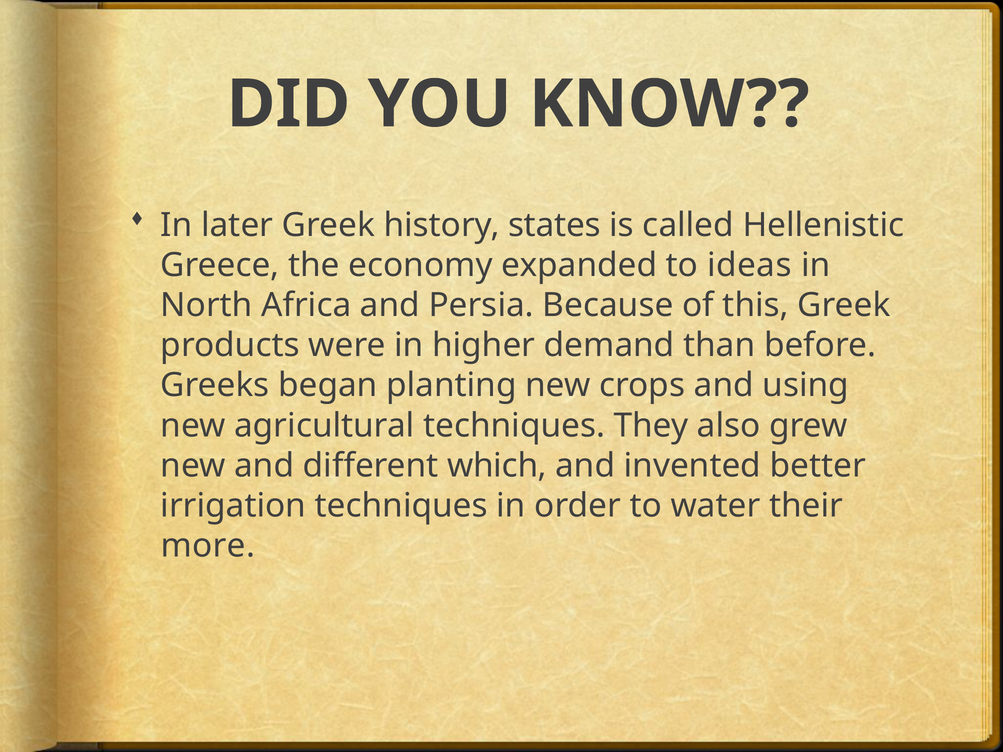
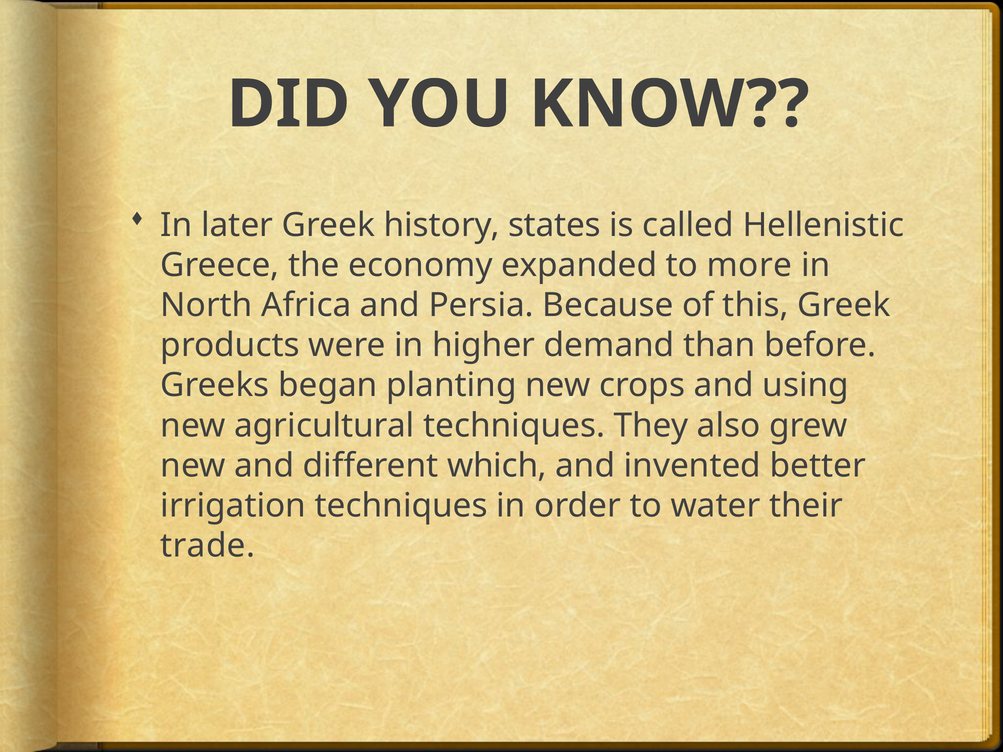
ideas: ideas -> more
more: more -> trade
